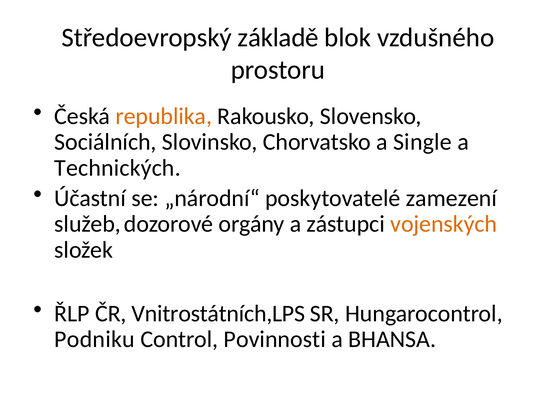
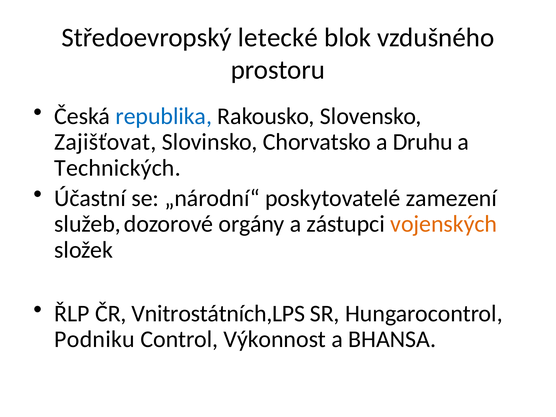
základě: základě -> letecké
republika colour: orange -> blue
Sociálních: Sociálních -> Zajišťovat
Single: Single -> Druhu
Povinnosti: Povinnosti -> Výkonnost
